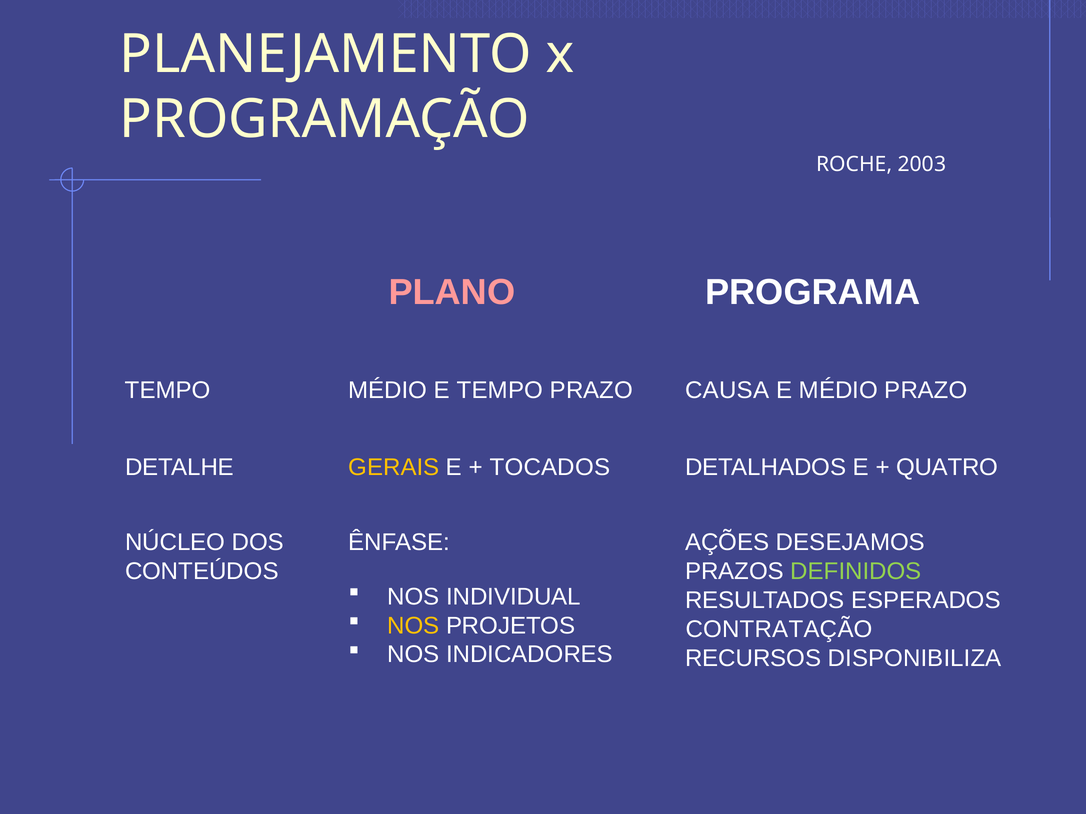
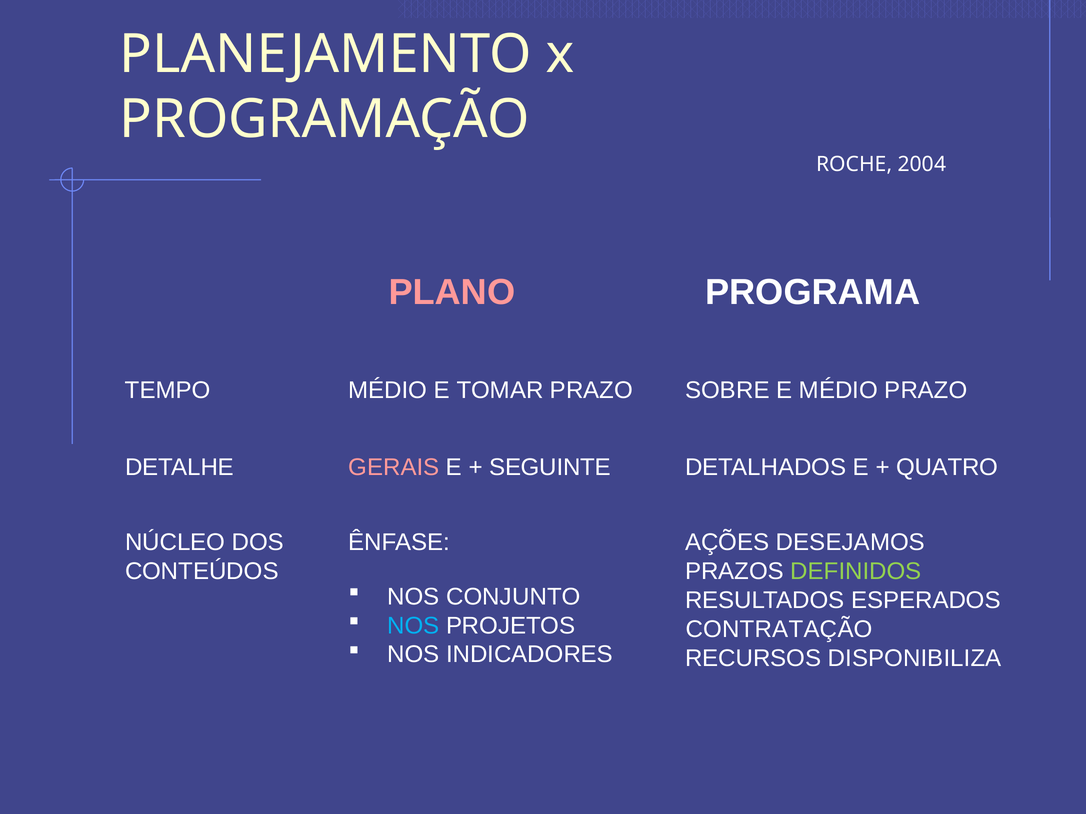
2003: 2003 -> 2004
E TEMPO: TEMPO -> TOMAR
CAUSA: CAUSA -> SOBRE
GERAIS colour: yellow -> pink
TOCADOS: TOCADOS -> SEGUINTE
INDIVIDUAL: INDIVIDUAL -> CONJUNTO
NOS at (413, 626) colour: yellow -> light blue
